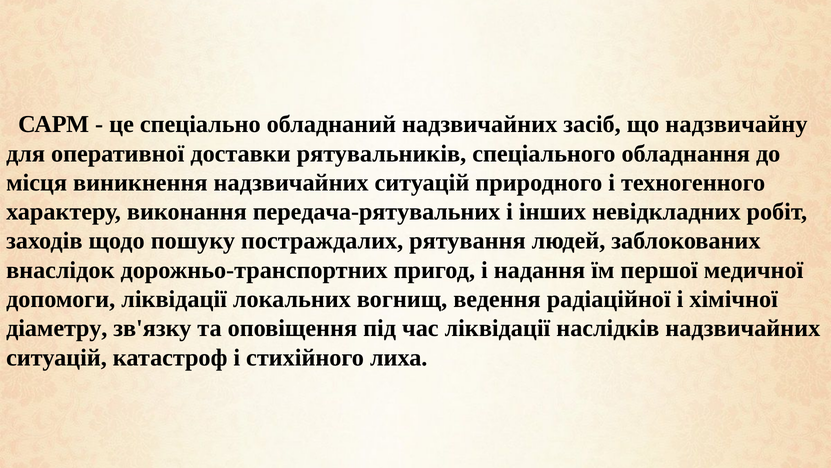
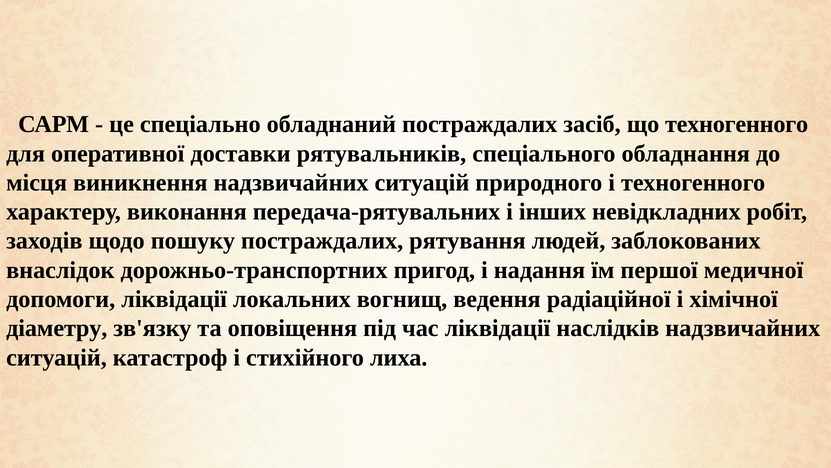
обладнаний надзвичайних: надзвичайних -> постраждалих
що надзвичайну: надзвичайну -> техногенного
